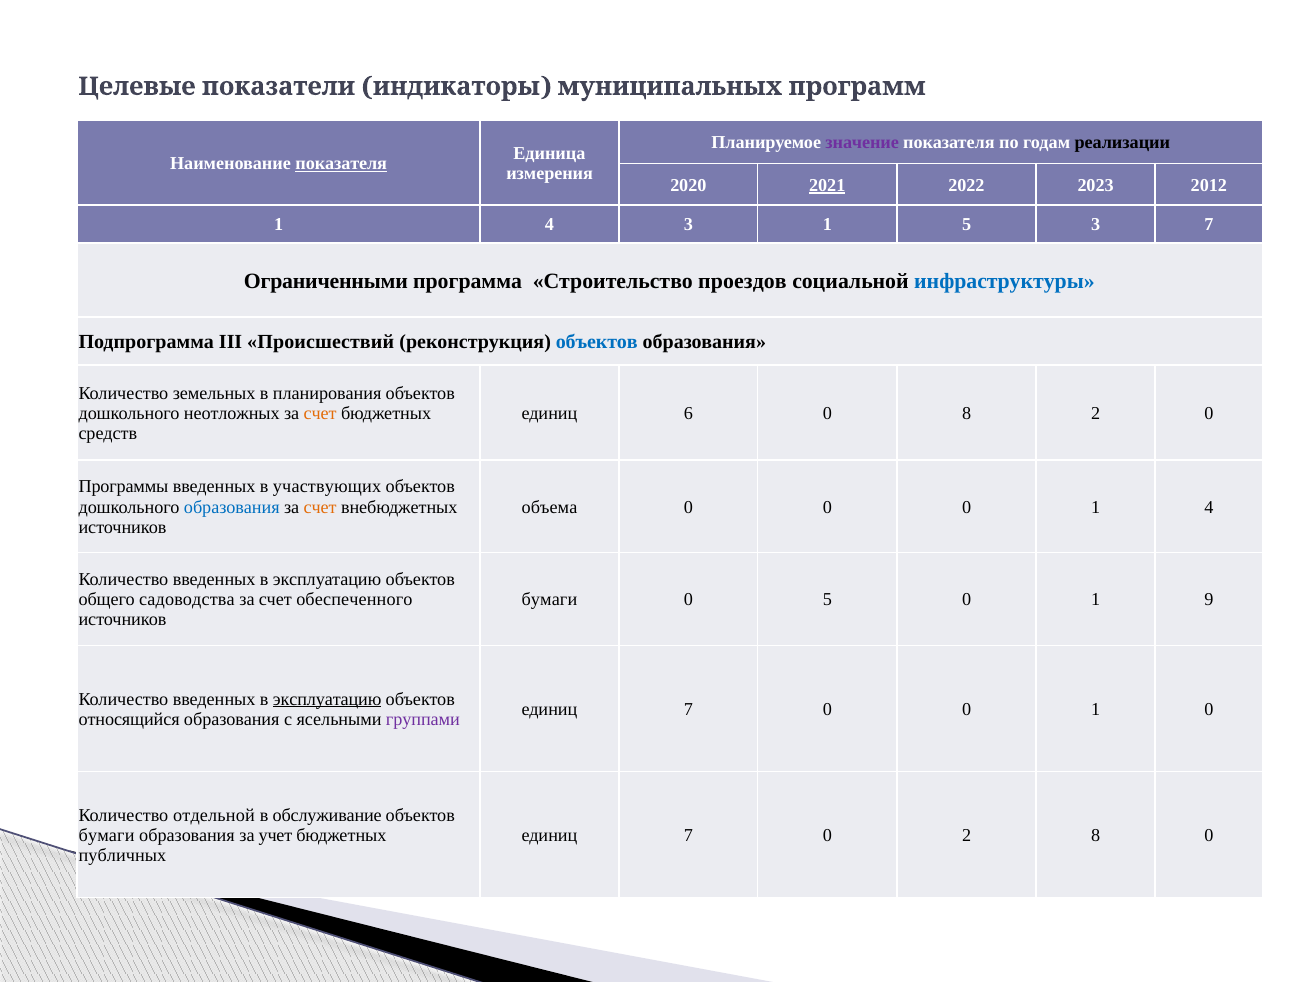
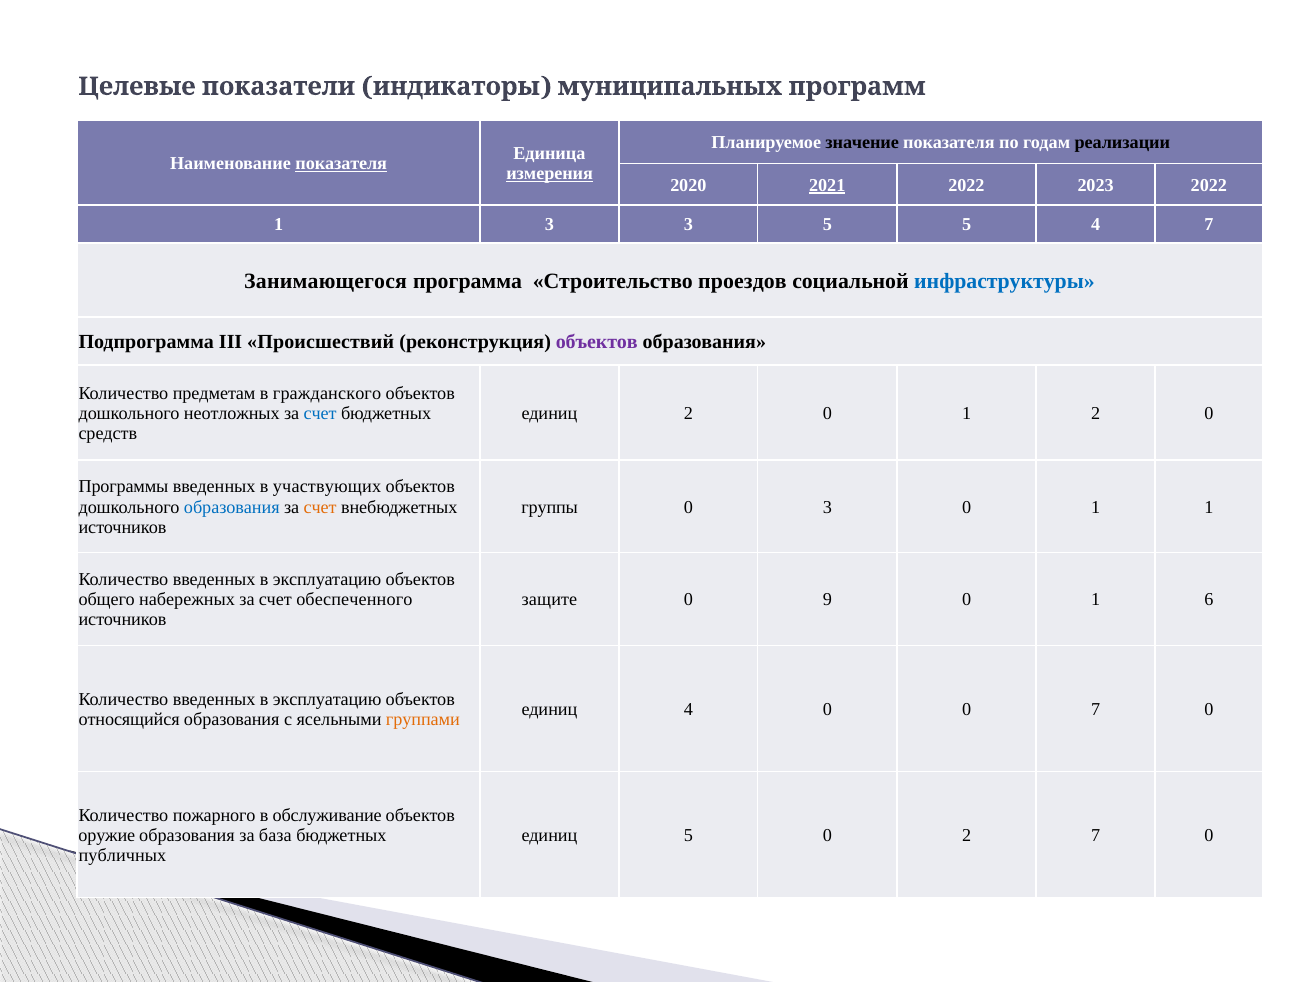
значение colour: purple -> black
измерения underline: none -> present
2023 2012: 2012 -> 2022
4 at (550, 225): 4 -> 3
3 1: 1 -> 5
5 3: 3 -> 4
Ограниченными: Ограниченными -> Занимающегося
объектов at (597, 342) colour: blue -> purple
земельных: земельных -> предметам
планирования: планирования -> гражданского
счет at (320, 413) colour: orange -> blue
единиц 6: 6 -> 2
8 at (967, 413): 8 -> 1
объема: объема -> группы
0 at (827, 507): 0 -> 3
0 1 4: 4 -> 1
садоводства: садоводства -> набережных
бумаги at (549, 600): бумаги -> защите
0 5: 5 -> 9
9: 9 -> 6
эксплуатацию at (327, 699) underline: present -> none
7 at (688, 709): 7 -> 4
1 at (1096, 709): 1 -> 7
группами colour: purple -> orange
отдельной: отдельной -> пожарного
бумаги at (107, 835): бумаги -> оружие
учет: учет -> база
7 at (688, 835): 7 -> 5
2 8: 8 -> 7
